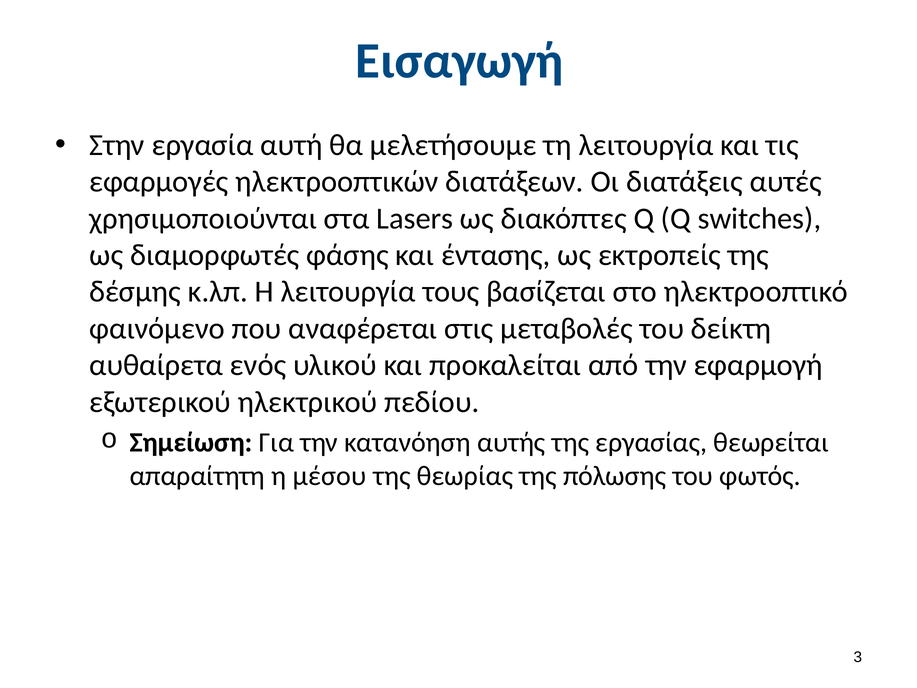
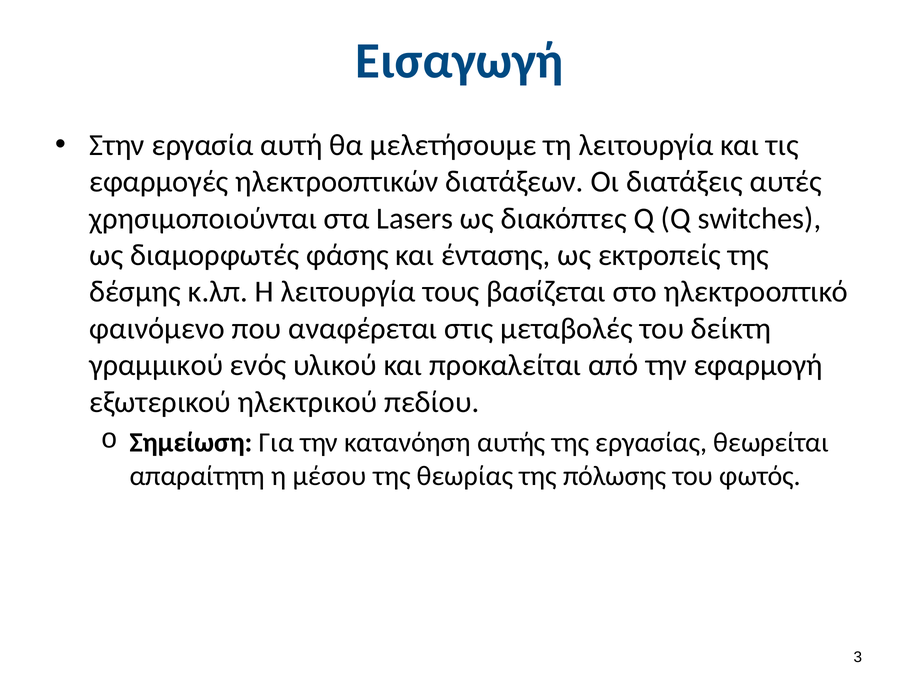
αυθαίρετα: αυθαίρετα -> γραμμικού
